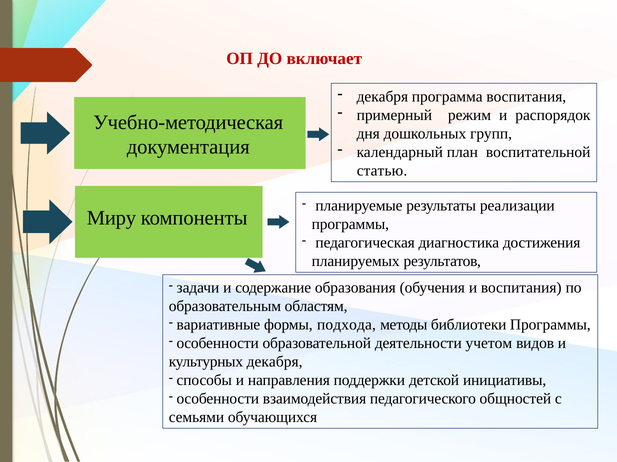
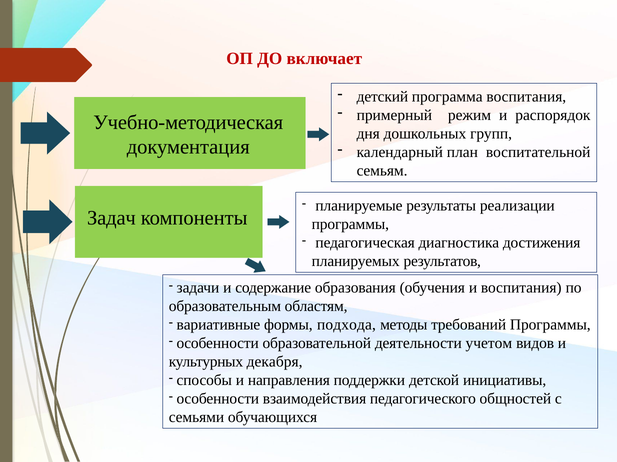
декабря at (382, 97): декабря -> детский
статью: статью -> семьям
Миру: Миру -> Задач
библиотеки: библиотеки -> требований
